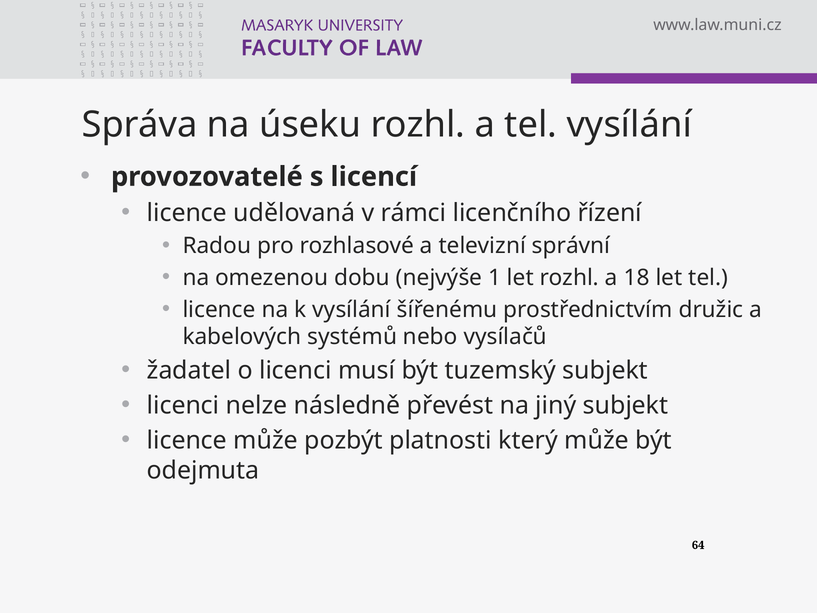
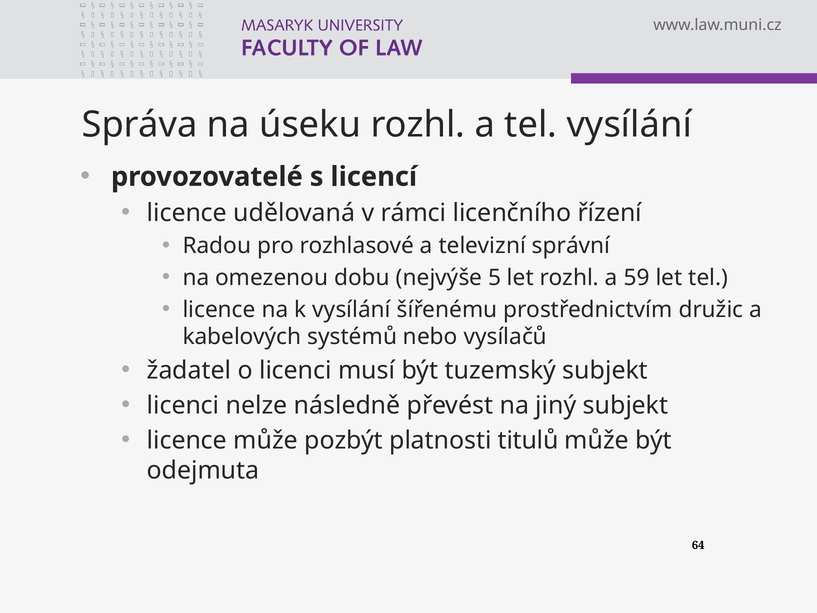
1: 1 -> 5
18: 18 -> 59
který: který -> titulů
